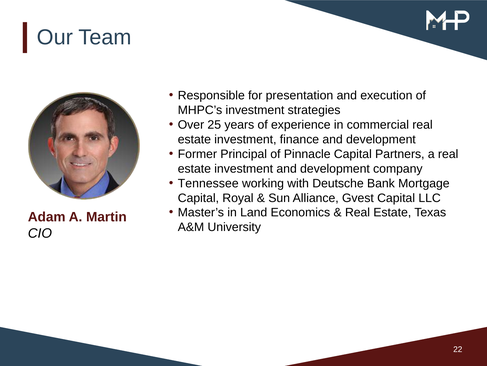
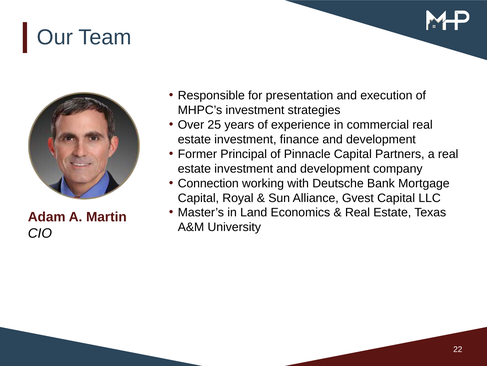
Tennessee: Tennessee -> Connection
